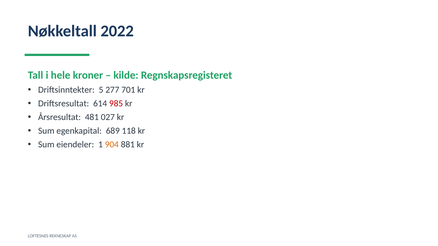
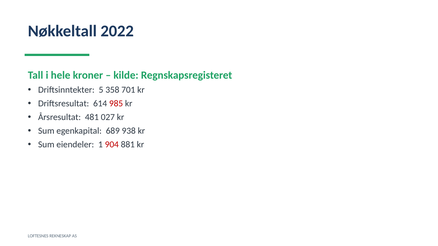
277: 277 -> 358
118: 118 -> 938
904 colour: orange -> red
